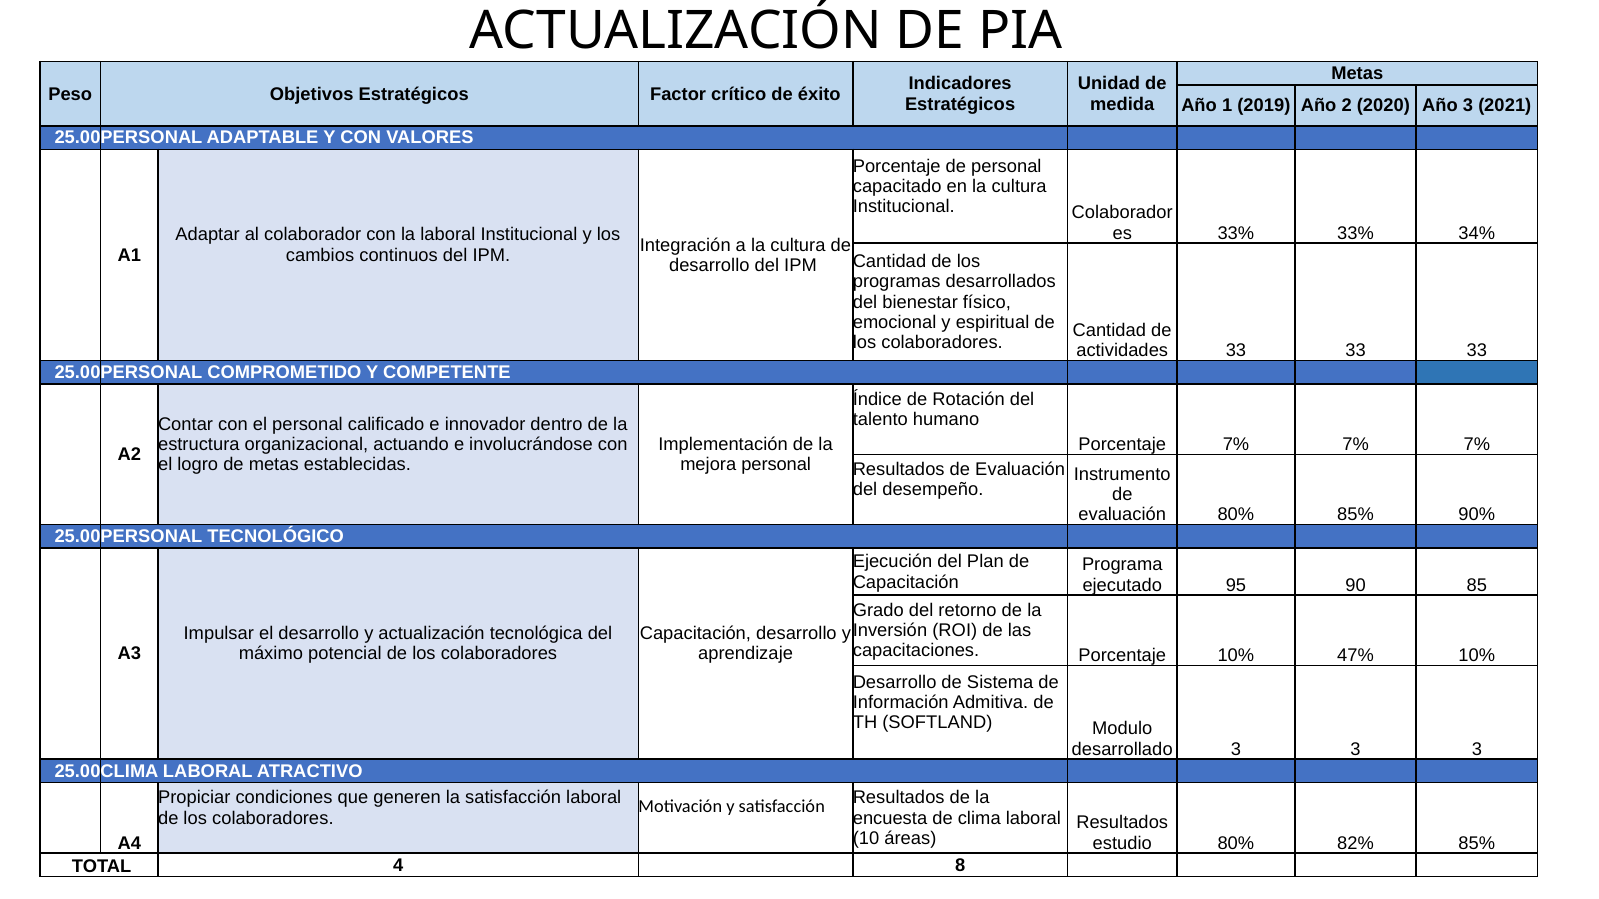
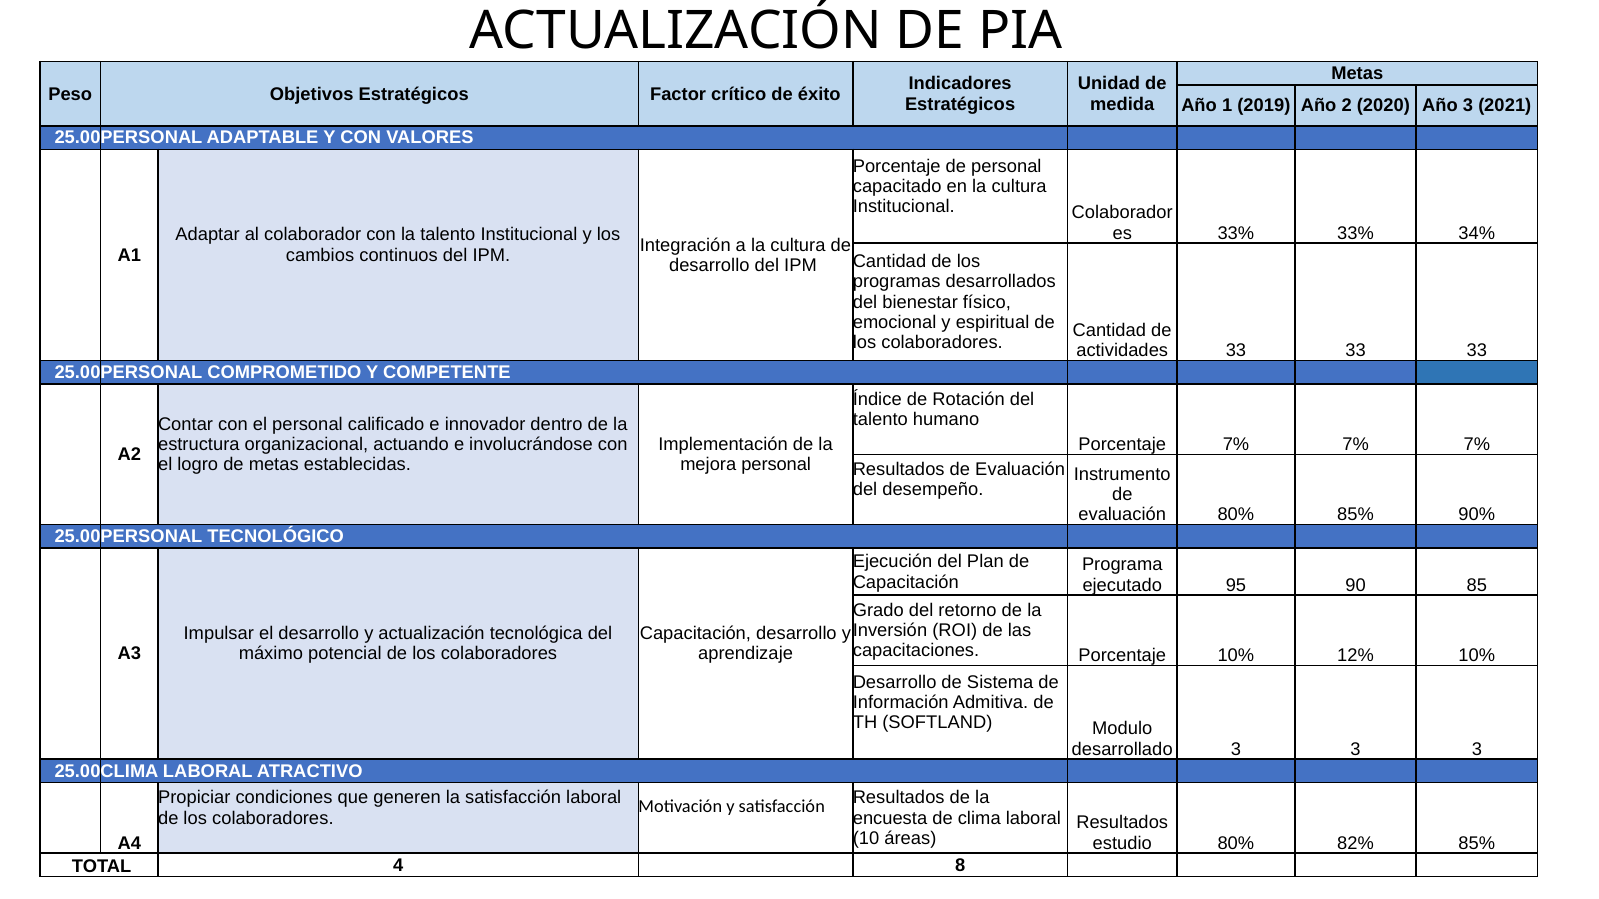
la laboral: laboral -> talento
47%: 47% -> 12%
